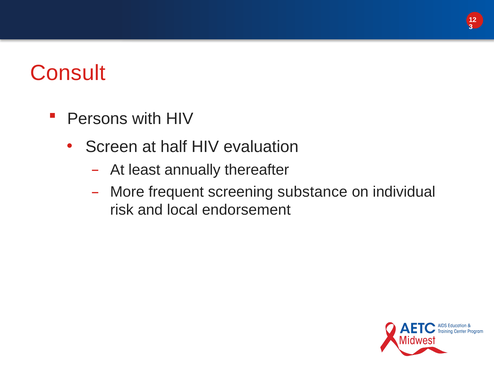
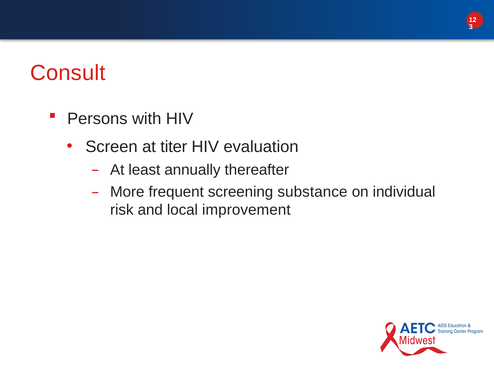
half: half -> titer
endorsement: endorsement -> improvement
